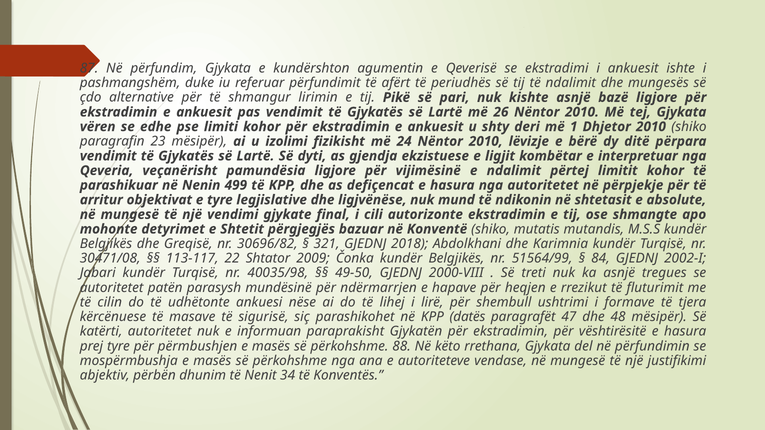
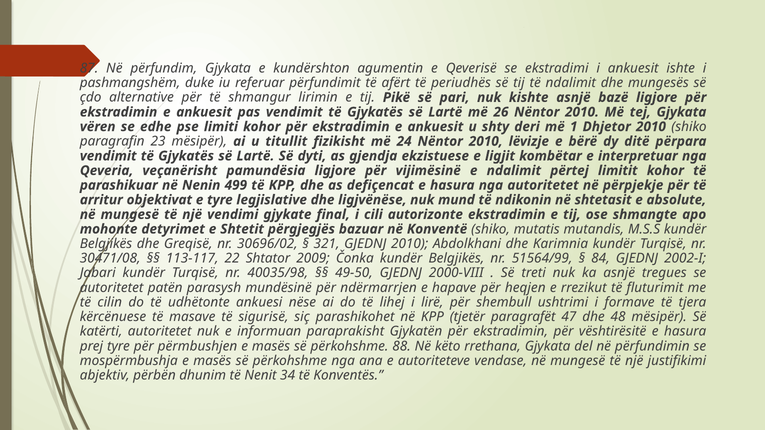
izolimi: izolimi -> titullit
30696/82: 30696/82 -> 30696/02
GJEDNJ 2018: 2018 -> 2010
datës: datës -> tjetër
